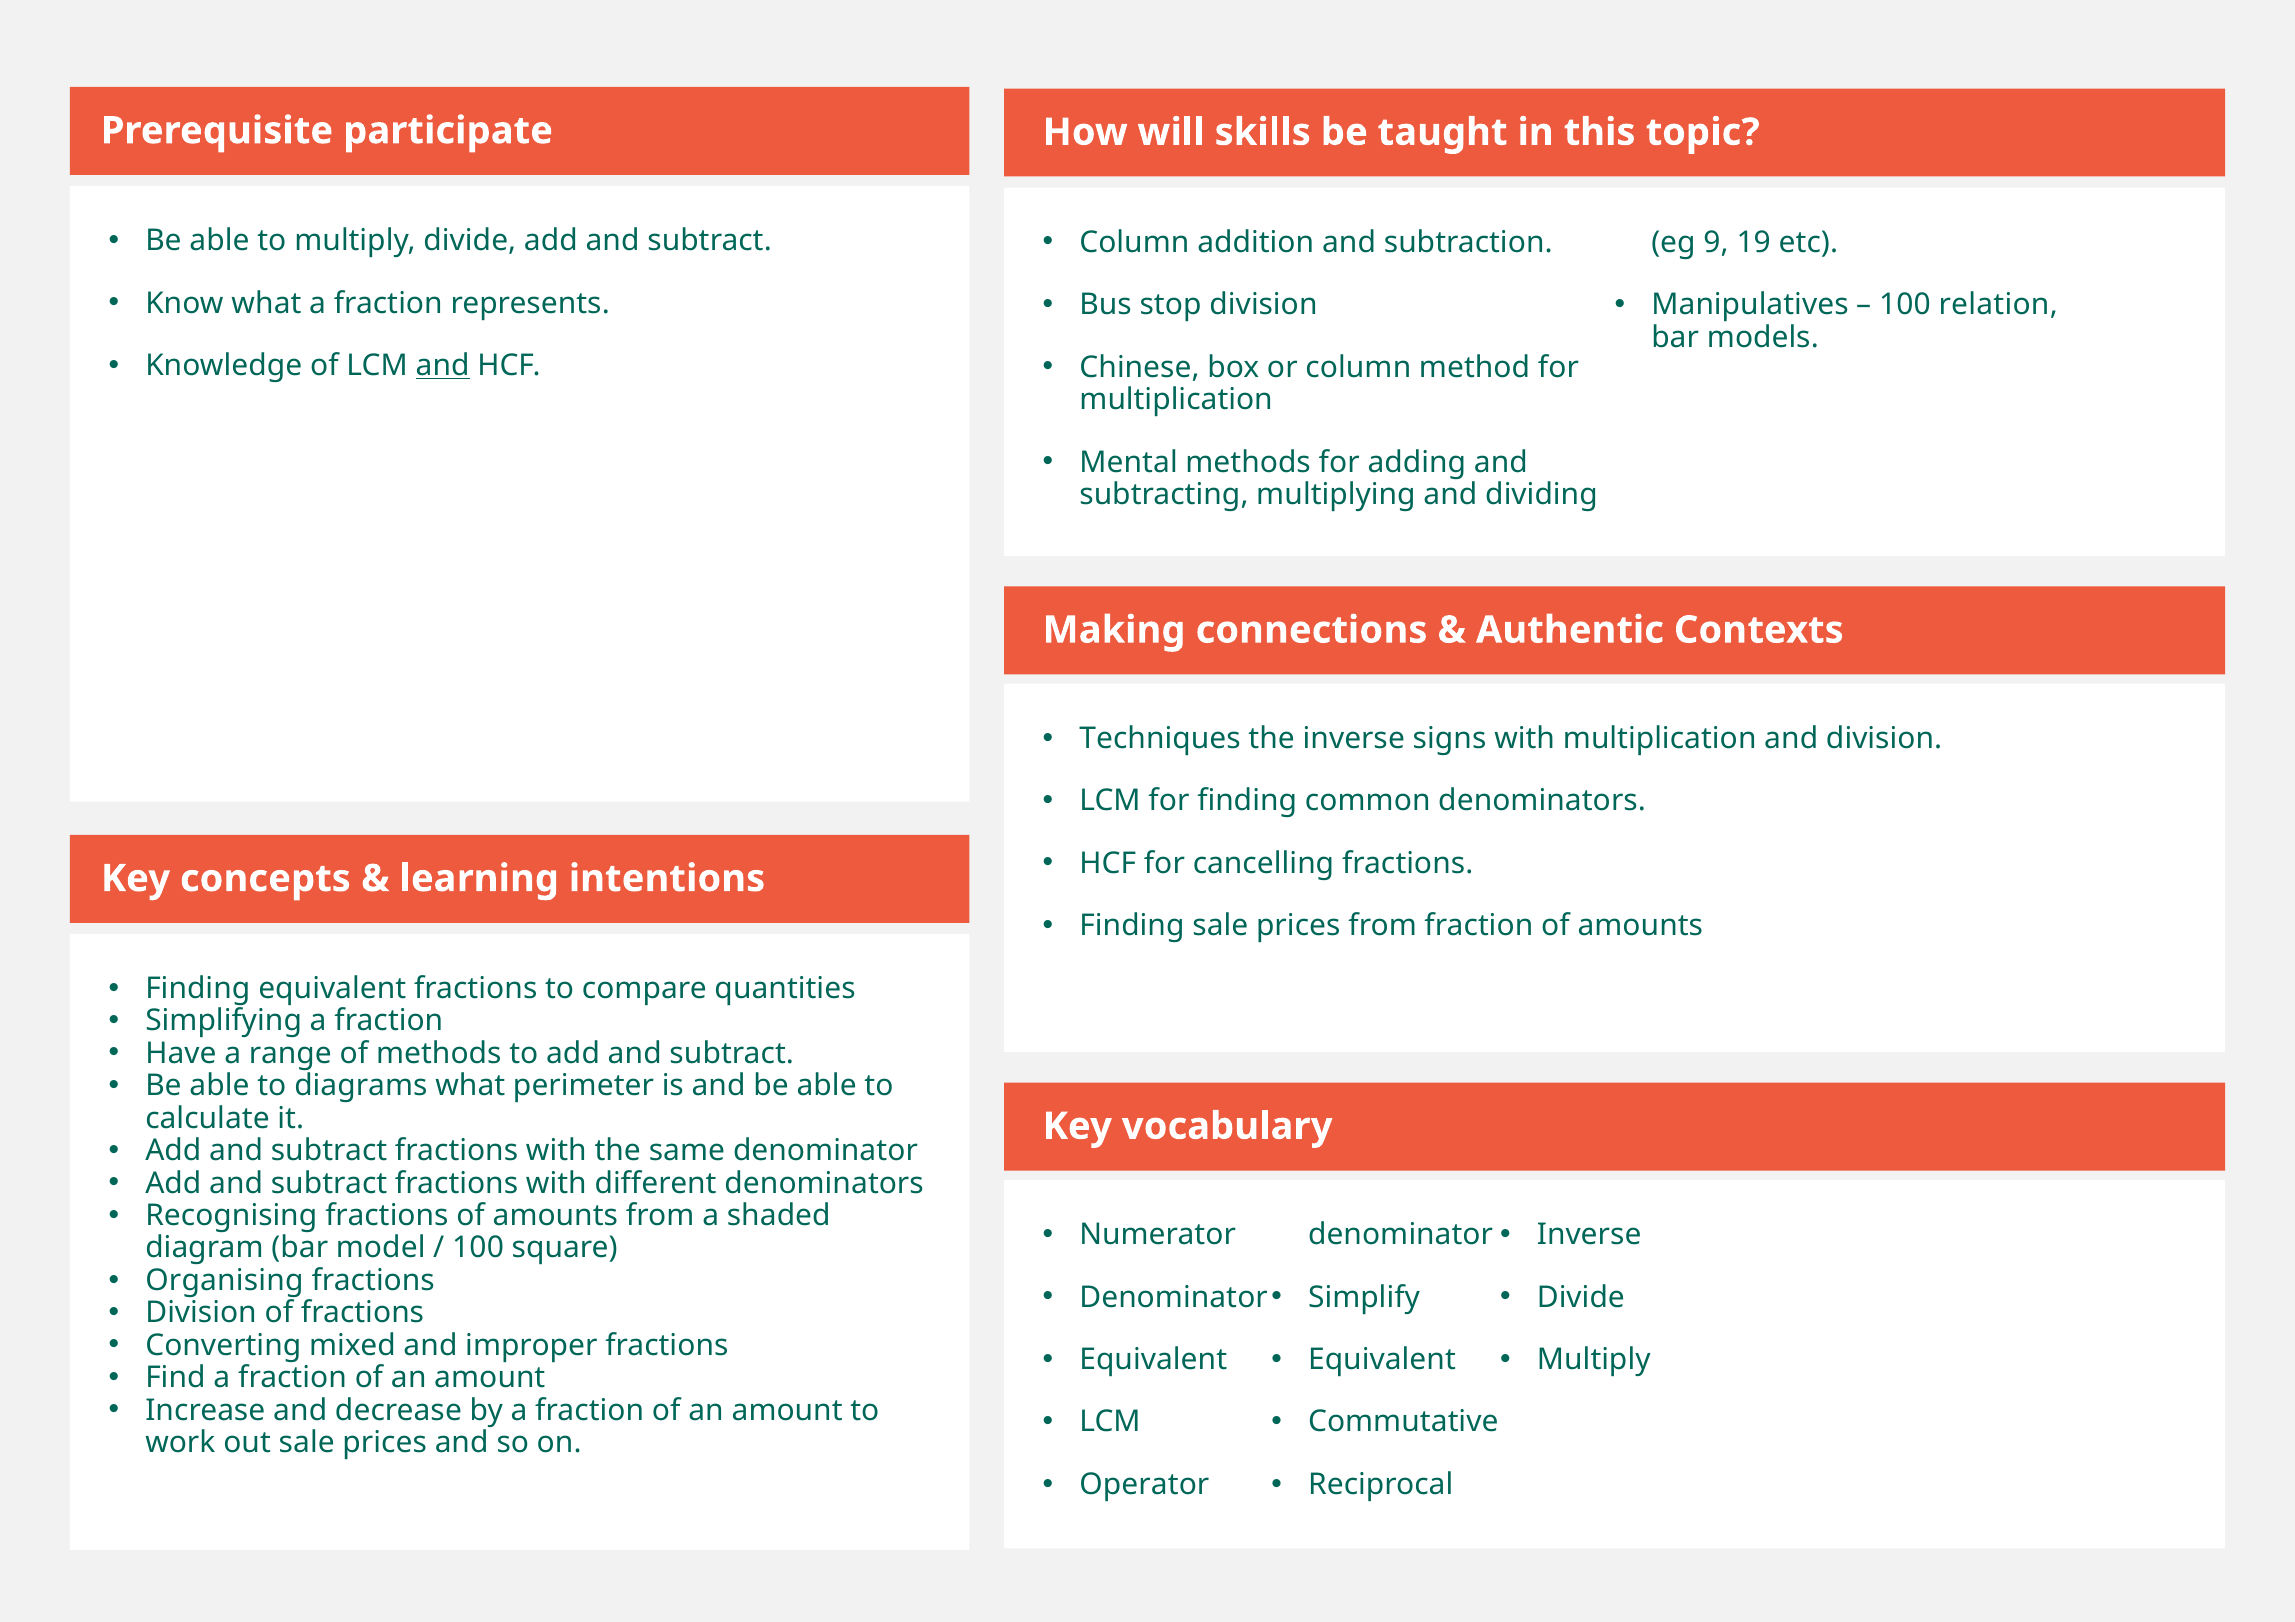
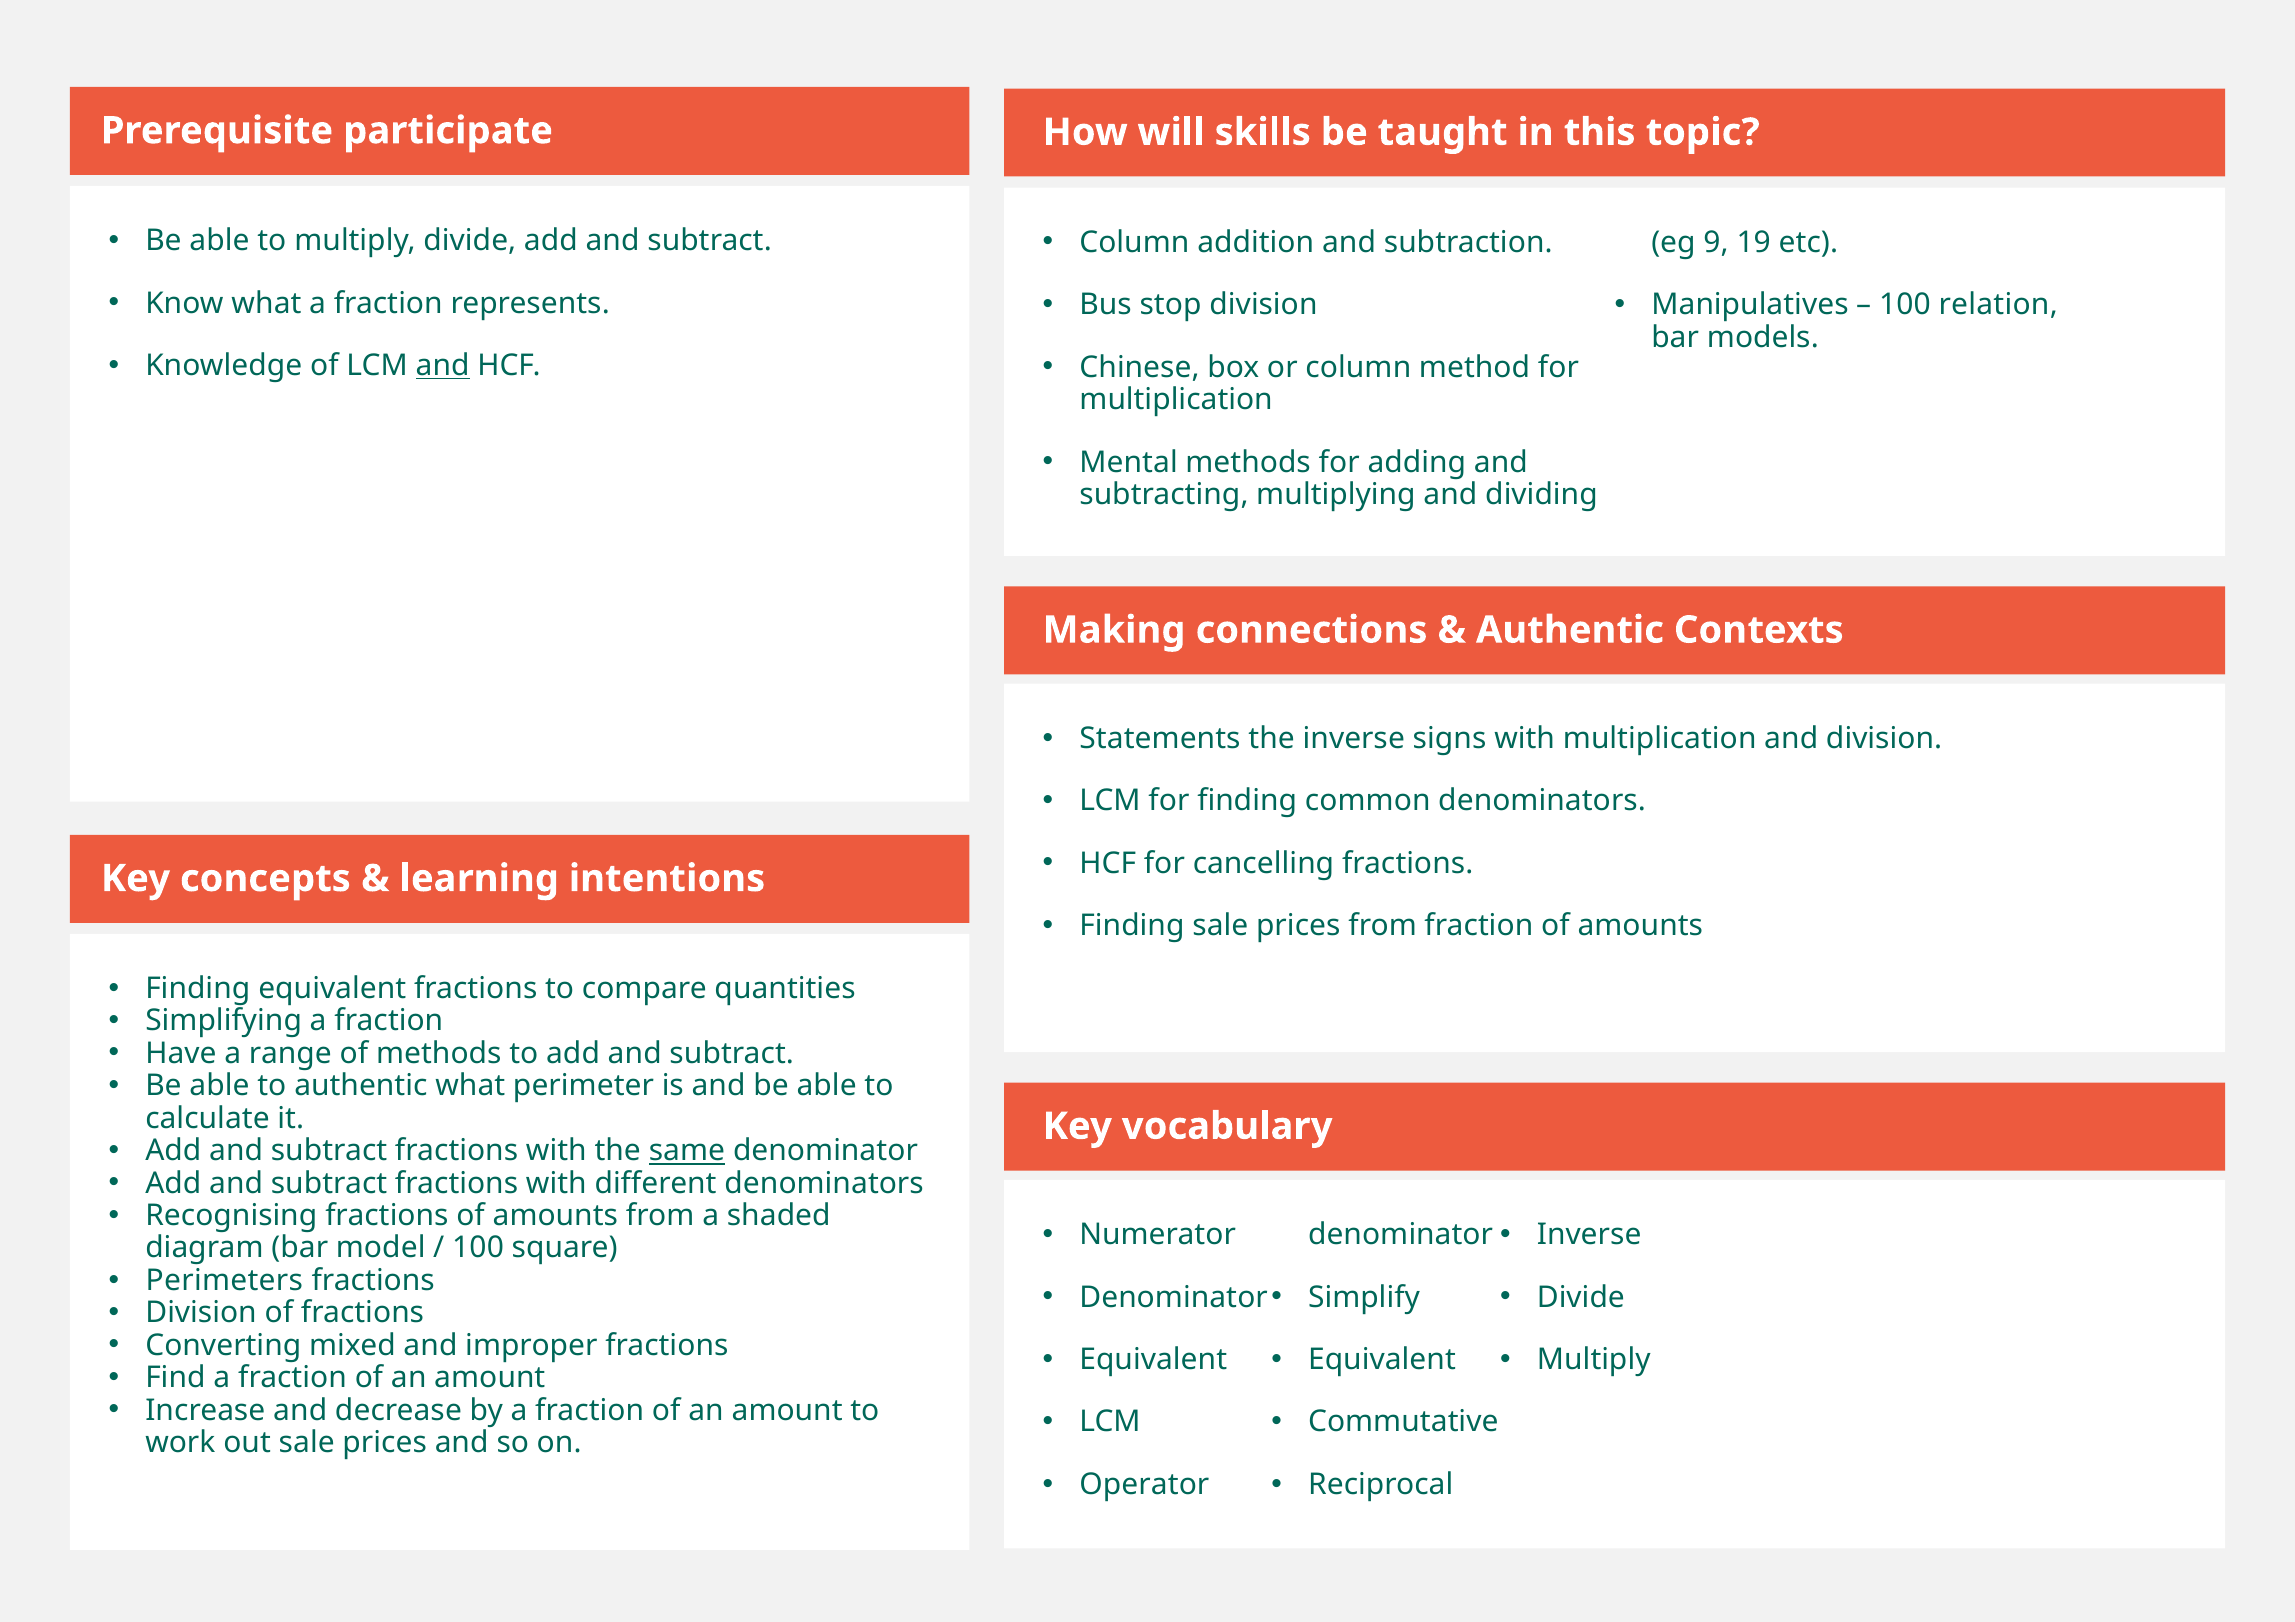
Techniques: Techniques -> Statements
to diagrams: diagrams -> authentic
same underline: none -> present
Organising: Organising -> Perimeters
